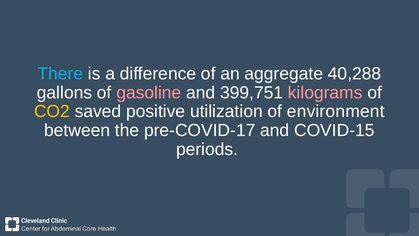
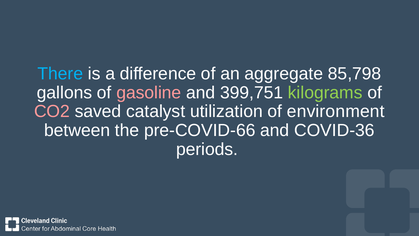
40,288: 40,288 -> 85,798
kilograms colour: pink -> light green
CO2 colour: yellow -> pink
positive: positive -> catalyst
pre-COVID-17: pre-COVID-17 -> pre-COVID-66
COVID-15: COVID-15 -> COVID-36
